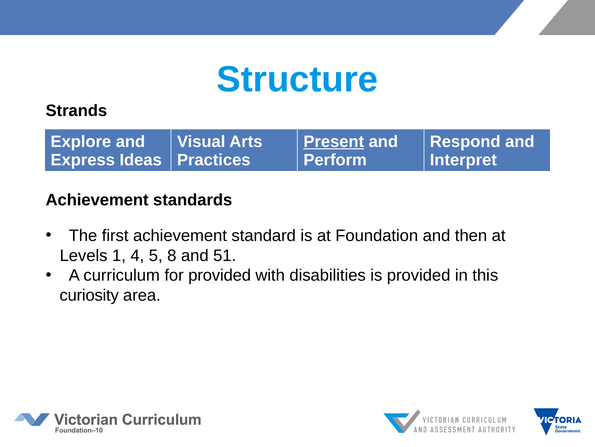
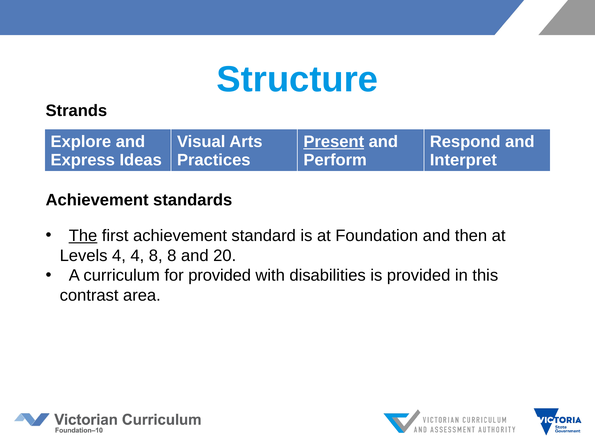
The underline: none -> present
Levels 1: 1 -> 4
4 5: 5 -> 8
51: 51 -> 20
curiosity: curiosity -> contrast
